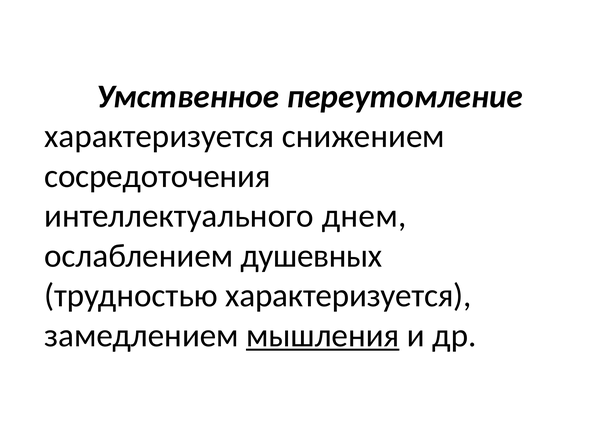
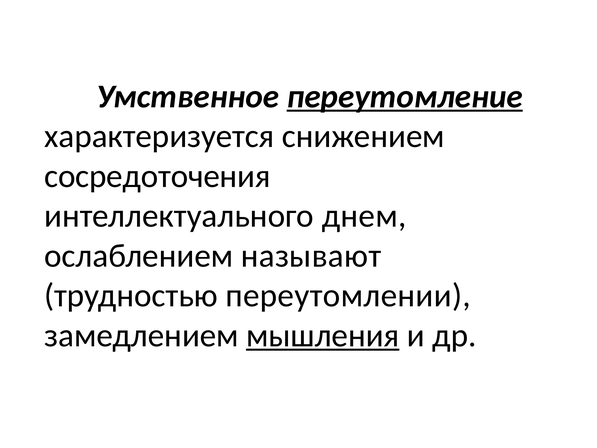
переутомление underline: none -> present
душевных: душевных -> называют
трудностью характеризуется: характеризуется -> переутомлении
